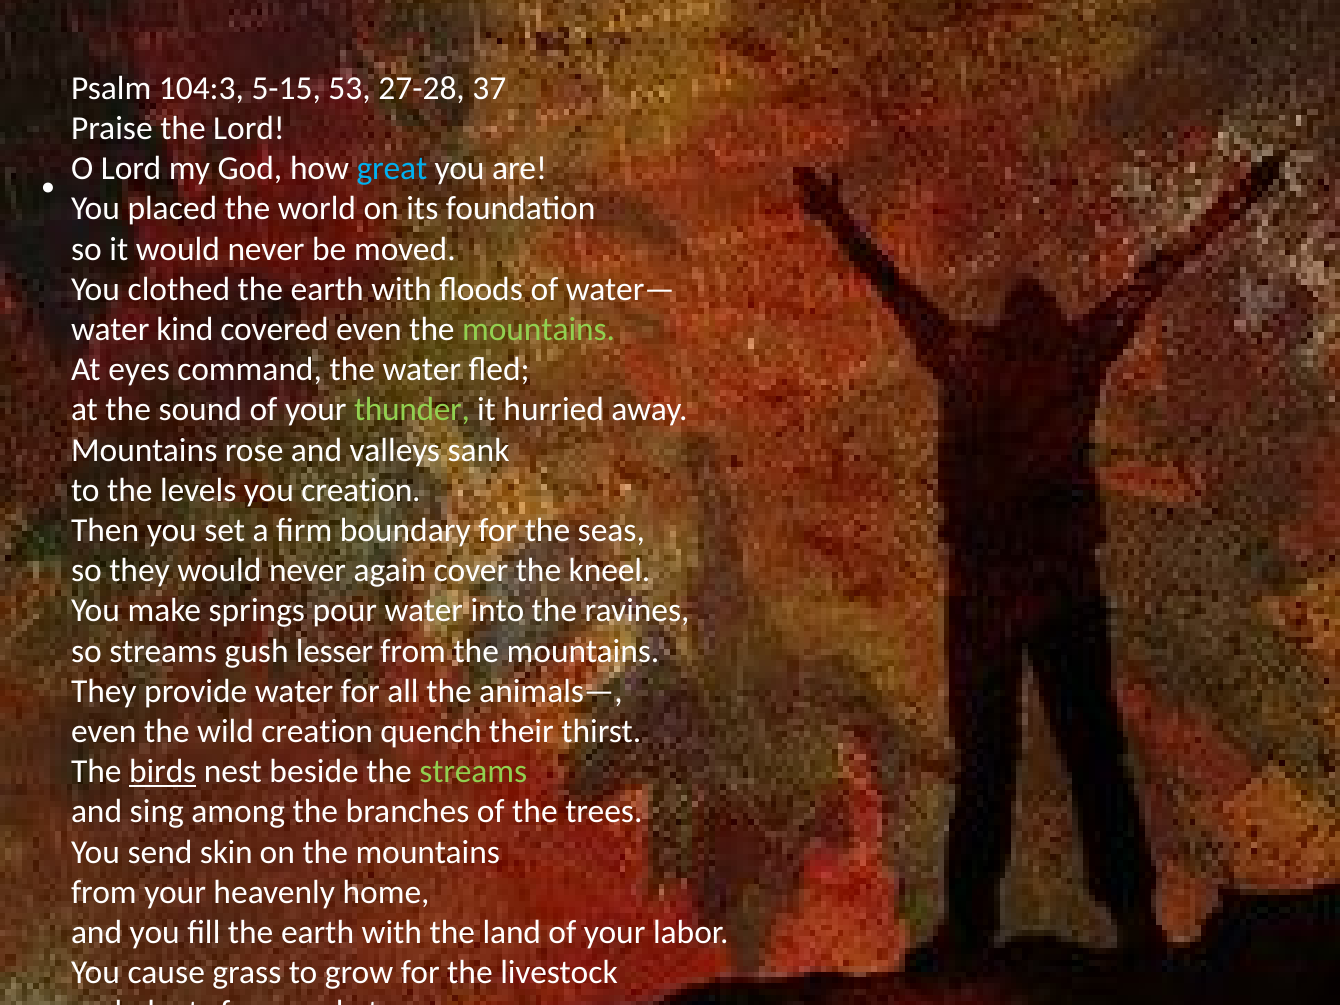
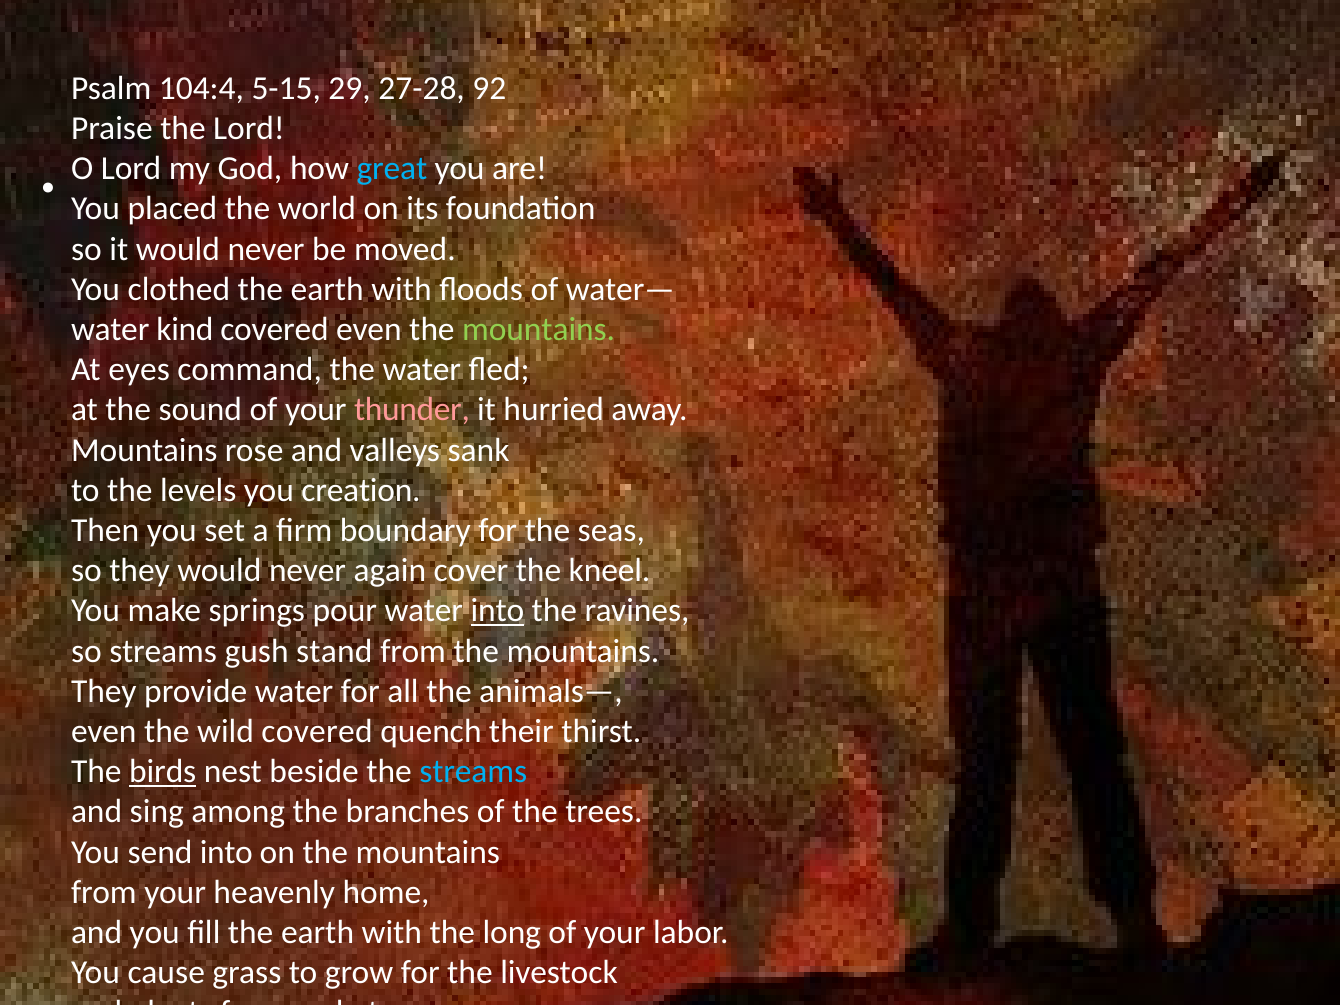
104:3: 104:3 -> 104:4
53: 53 -> 29
37: 37 -> 92
thunder colour: light green -> pink
into at (497, 611) underline: none -> present
lesser: lesser -> stand
wild creation: creation -> covered
streams at (473, 772) colour: light green -> light blue
send skin: skin -> into
land: land -> long
